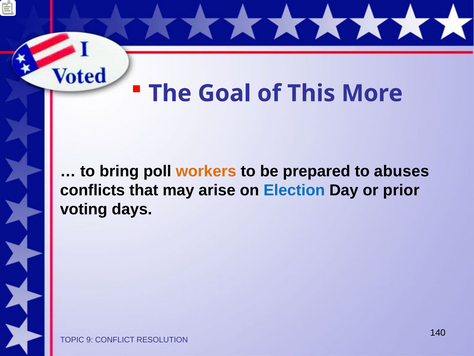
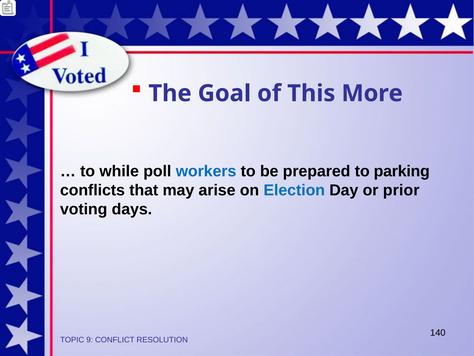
bring: bring -> while
workers colour: orange -> blue
abuses: abuses -> parking
